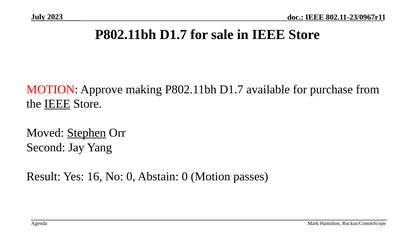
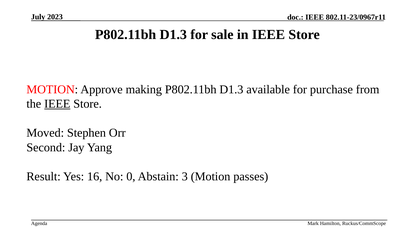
D1.7 at (173, 35): D1.7 -> D1.3
making P802.11bh D1.7: D1.7 -> D1.3
Stephen underline: present -> none
Abstain 0: 0 -> 3
